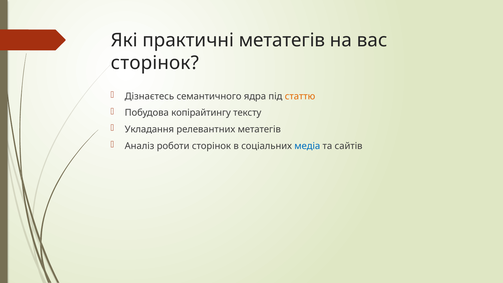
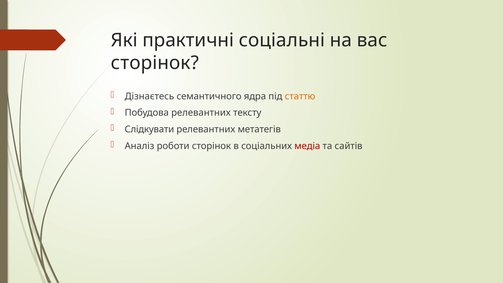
практичні метатегів: метатегів -> соціальні
Побудова копірайтингу: копірайтингу -> релевантних
Укладання: Укладання -> Слідкувати
медіа colour: blue -> red
